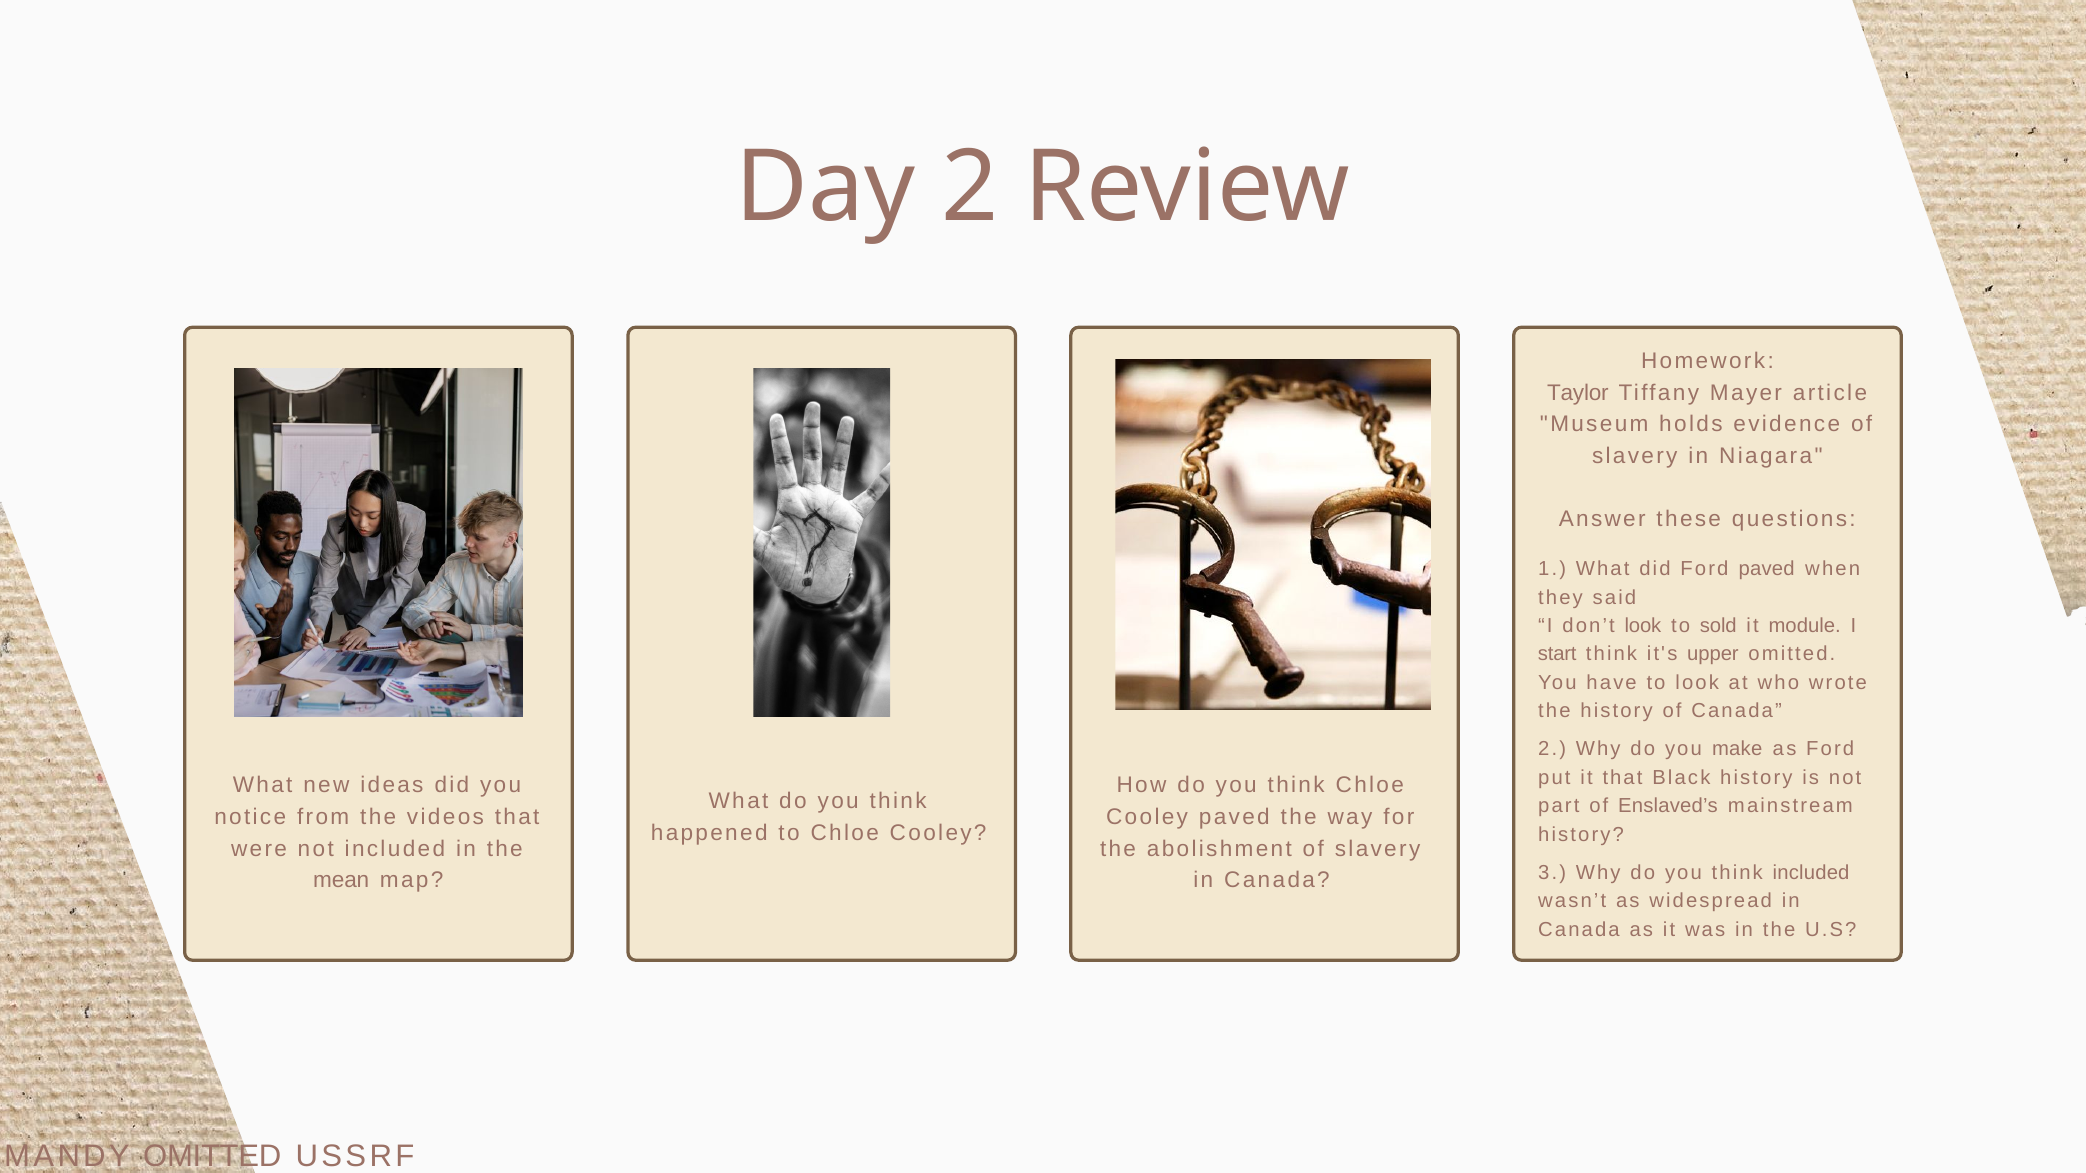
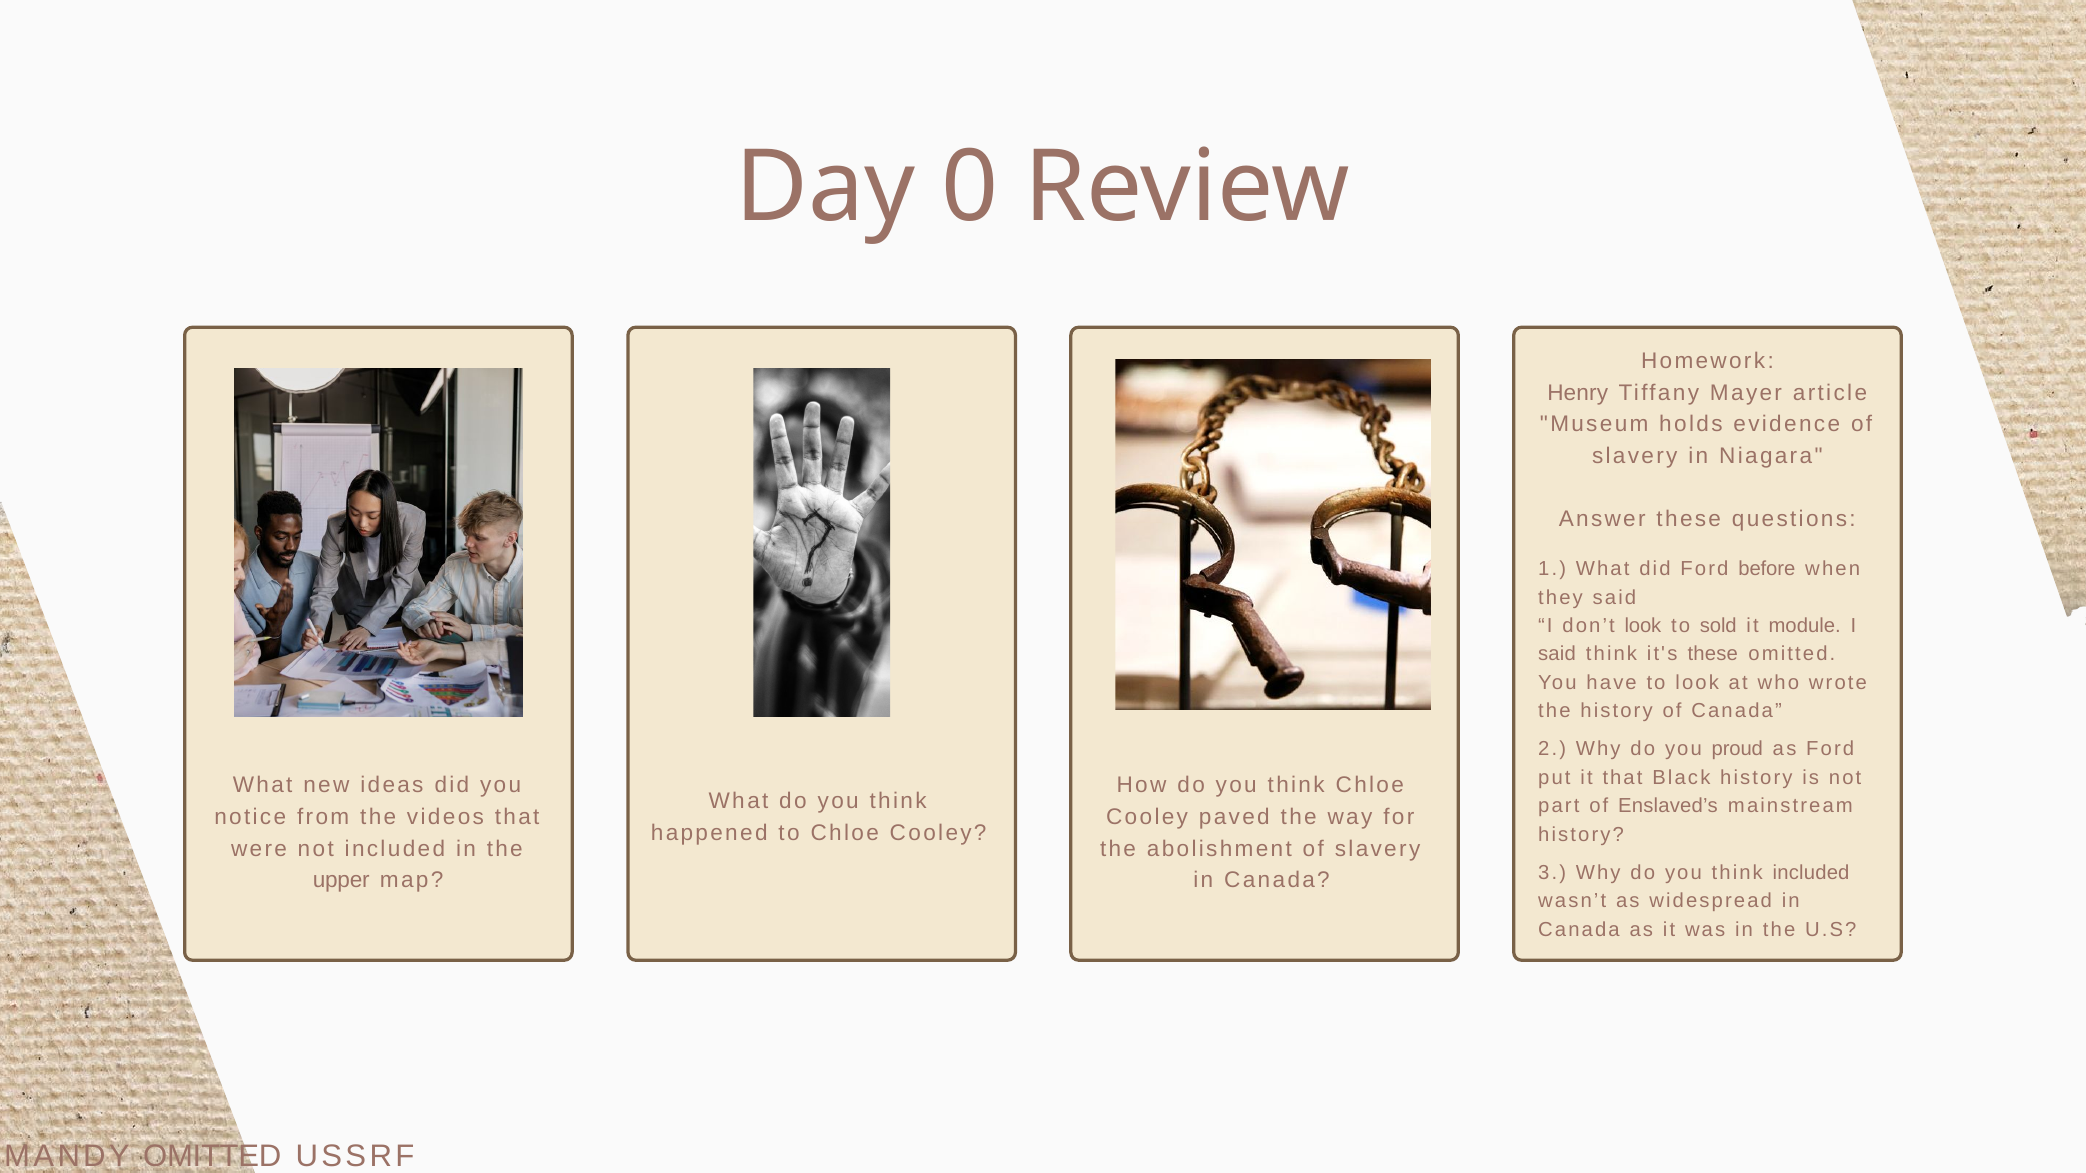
Day 2: 2 -> 0
Taylor: Taylor -> Henry
Ford paved: paved -> before
start at (1557, 654): start -> said
it's upper: upper -> these
make: make -> proud
mean: mean -> upper
